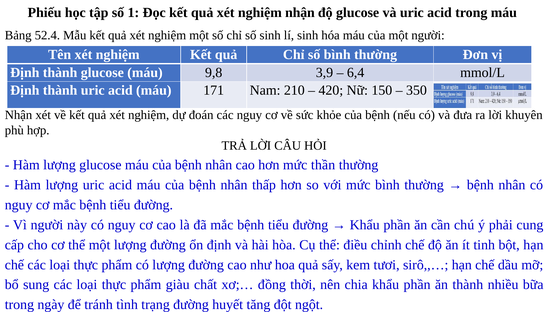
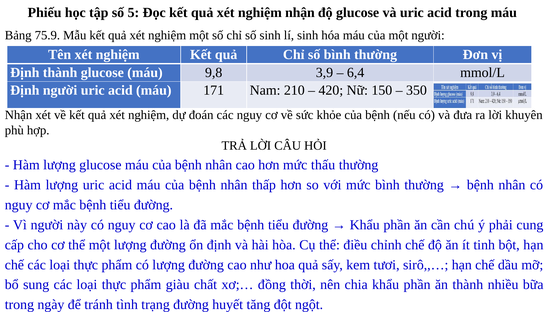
1: 1 -> 5
52.4: 52.4 -> 75.9
thành at (60, 90): thành -> người
thần: thần -> thấu
